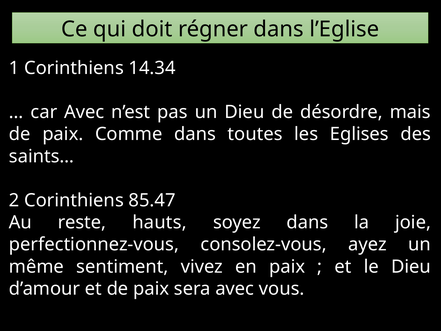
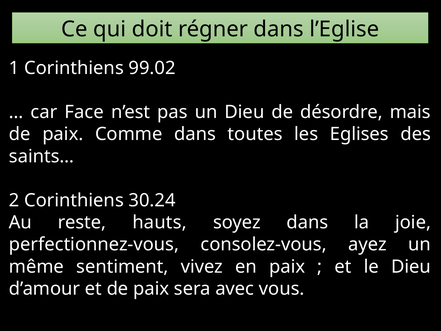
14.34: 14.34 -> 99.02
car Avec: Avec -> Face
85.47: 85.47 -> 30.24
